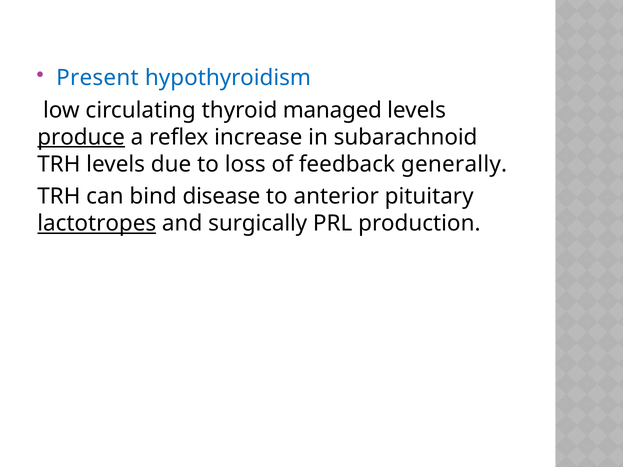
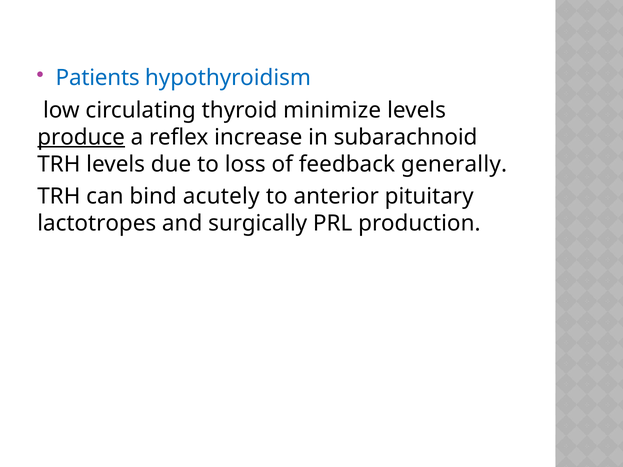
Present: Present -> Patients
managed: managed -> minimize
disease: disease -> acutely
lactotropes underline: present -> none
